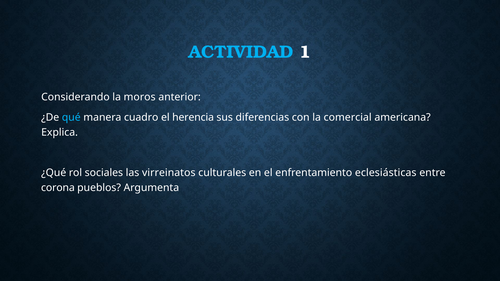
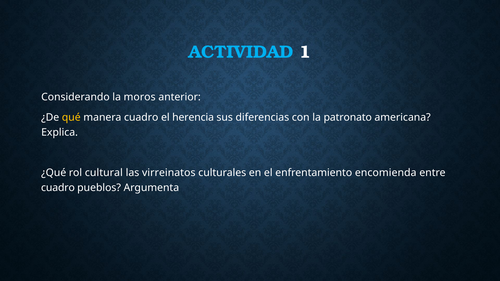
qué colour: light blue -> yellow
comercial: comercial -> patronato
sociales: sociales -> cultural
eclesiásticas: eclesiásticas -> encomienda
corona at (58, 188): corona -> cuadro
